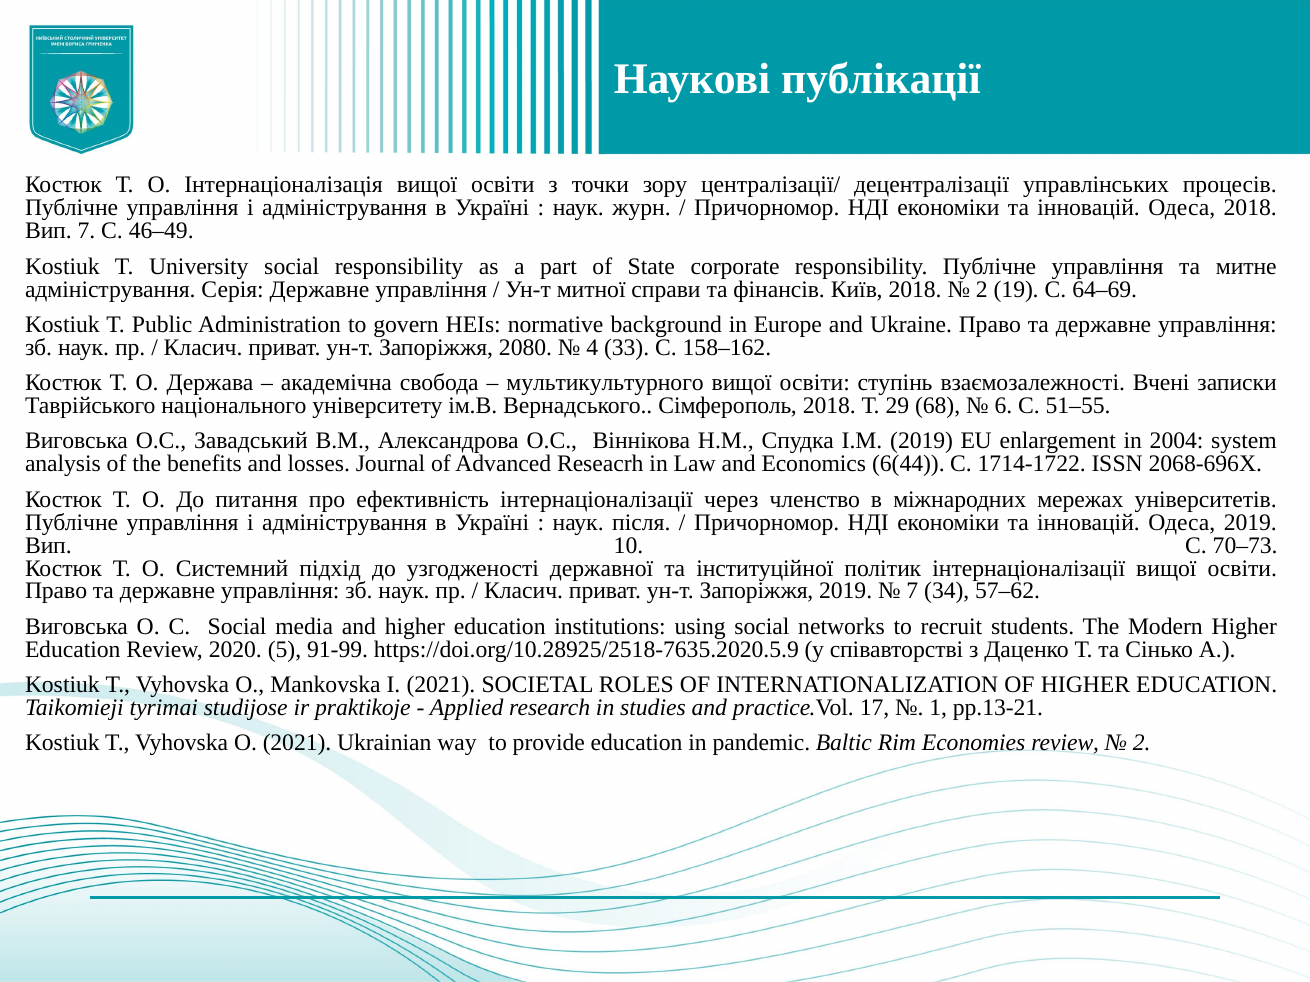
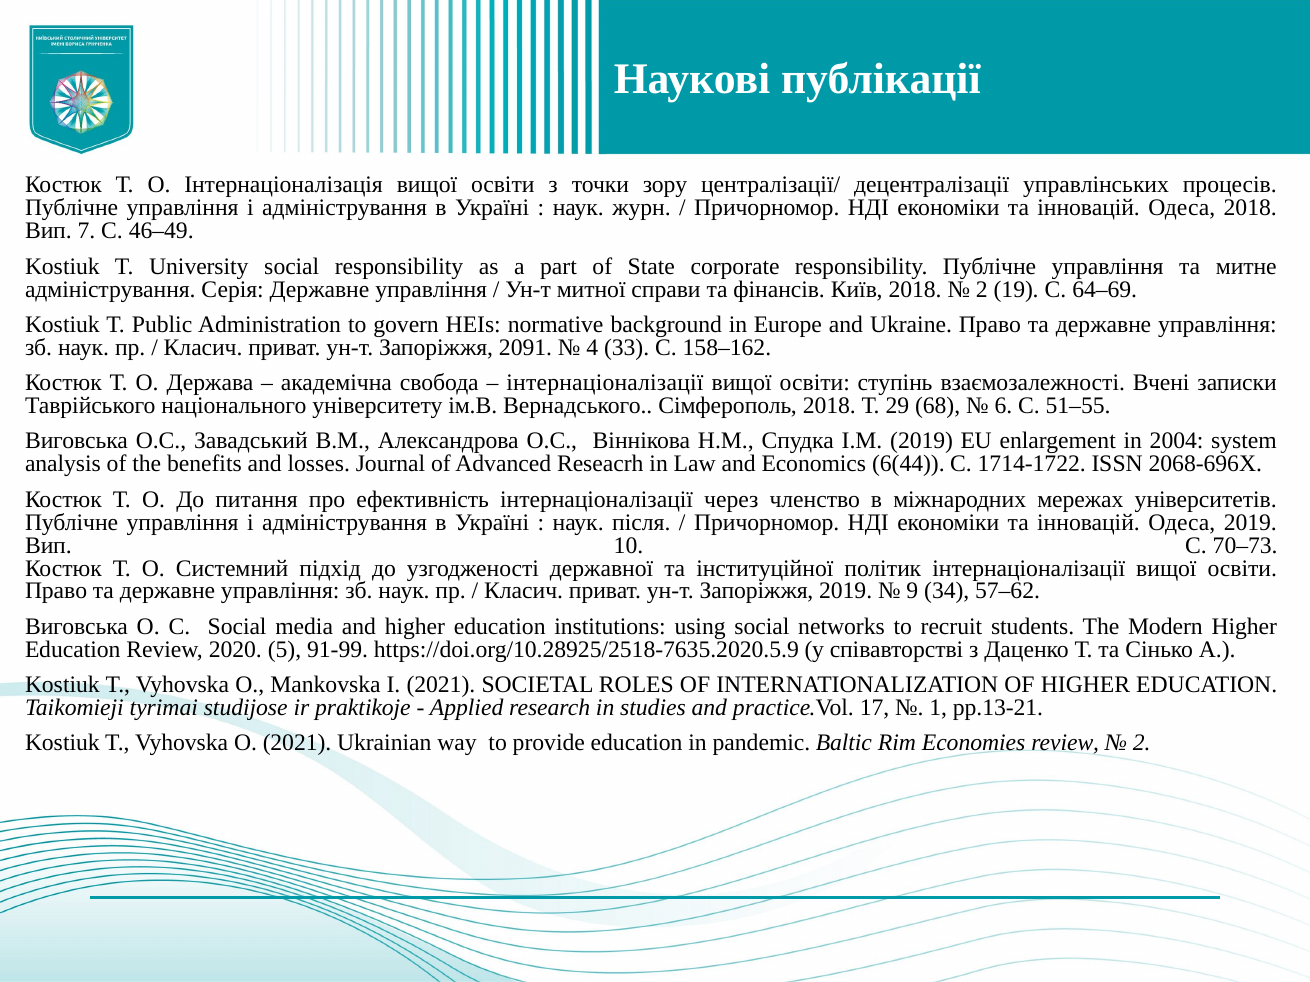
2080: 2080 -> 2091
мультикультурного at (605, 383): мультикультурного -> інтернаціоналізації
7 at (912, 591): 7 -> 9
